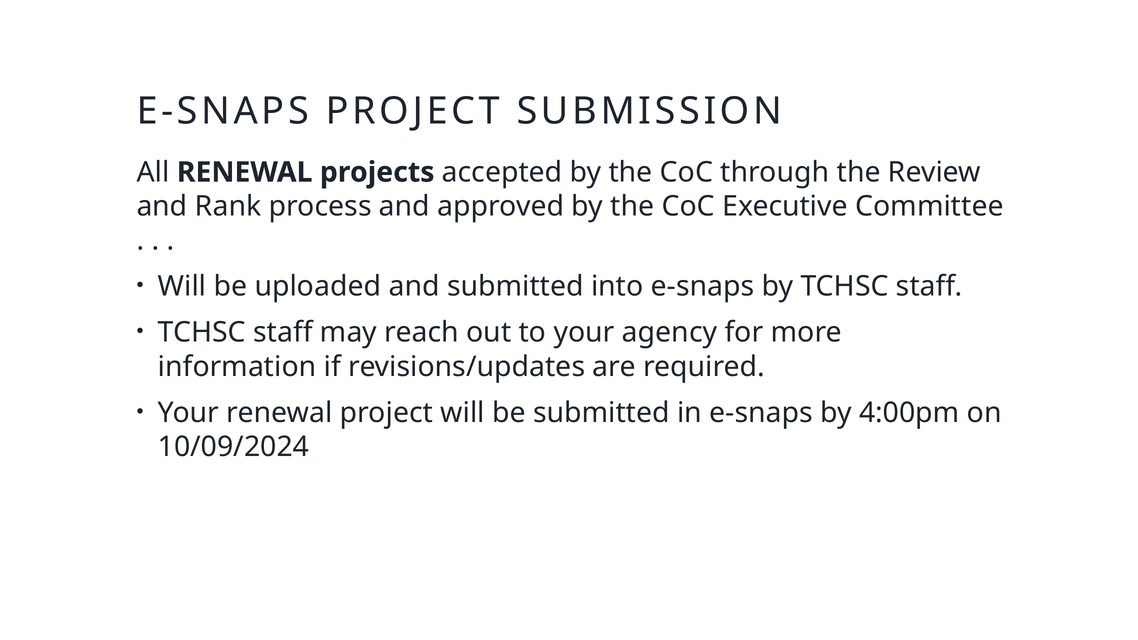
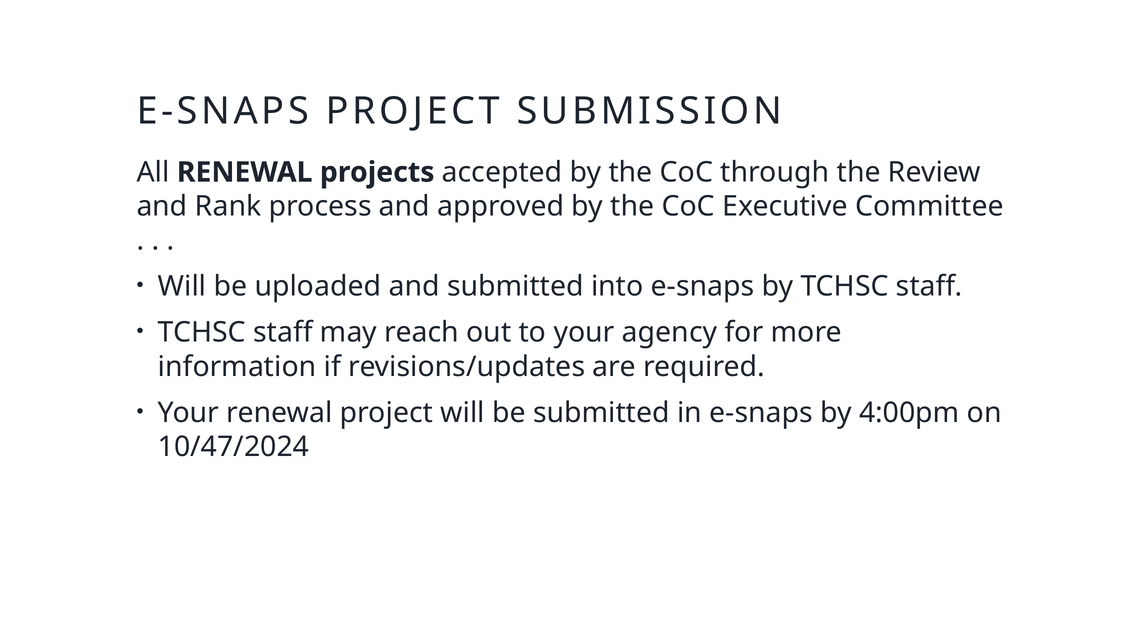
10/09/2024: 10/09/2024 -> 10/47/2024
